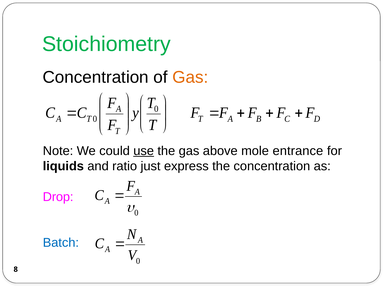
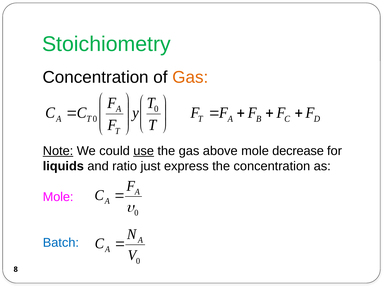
Note underline: none -> present
entrance: entrance -> decrease
Drop at (58, 197): Drop -> Mole
